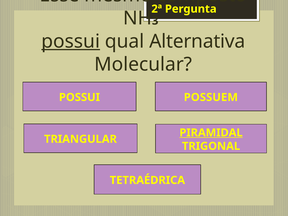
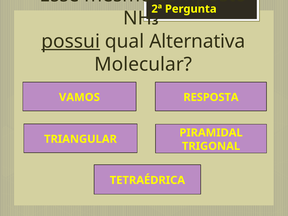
POSSUI at (79, 97): POSSUI -> VAMOS
POSSUEM: POSSUEM -> RESPOSTA
PIRAMIDAL underline: present -> none
